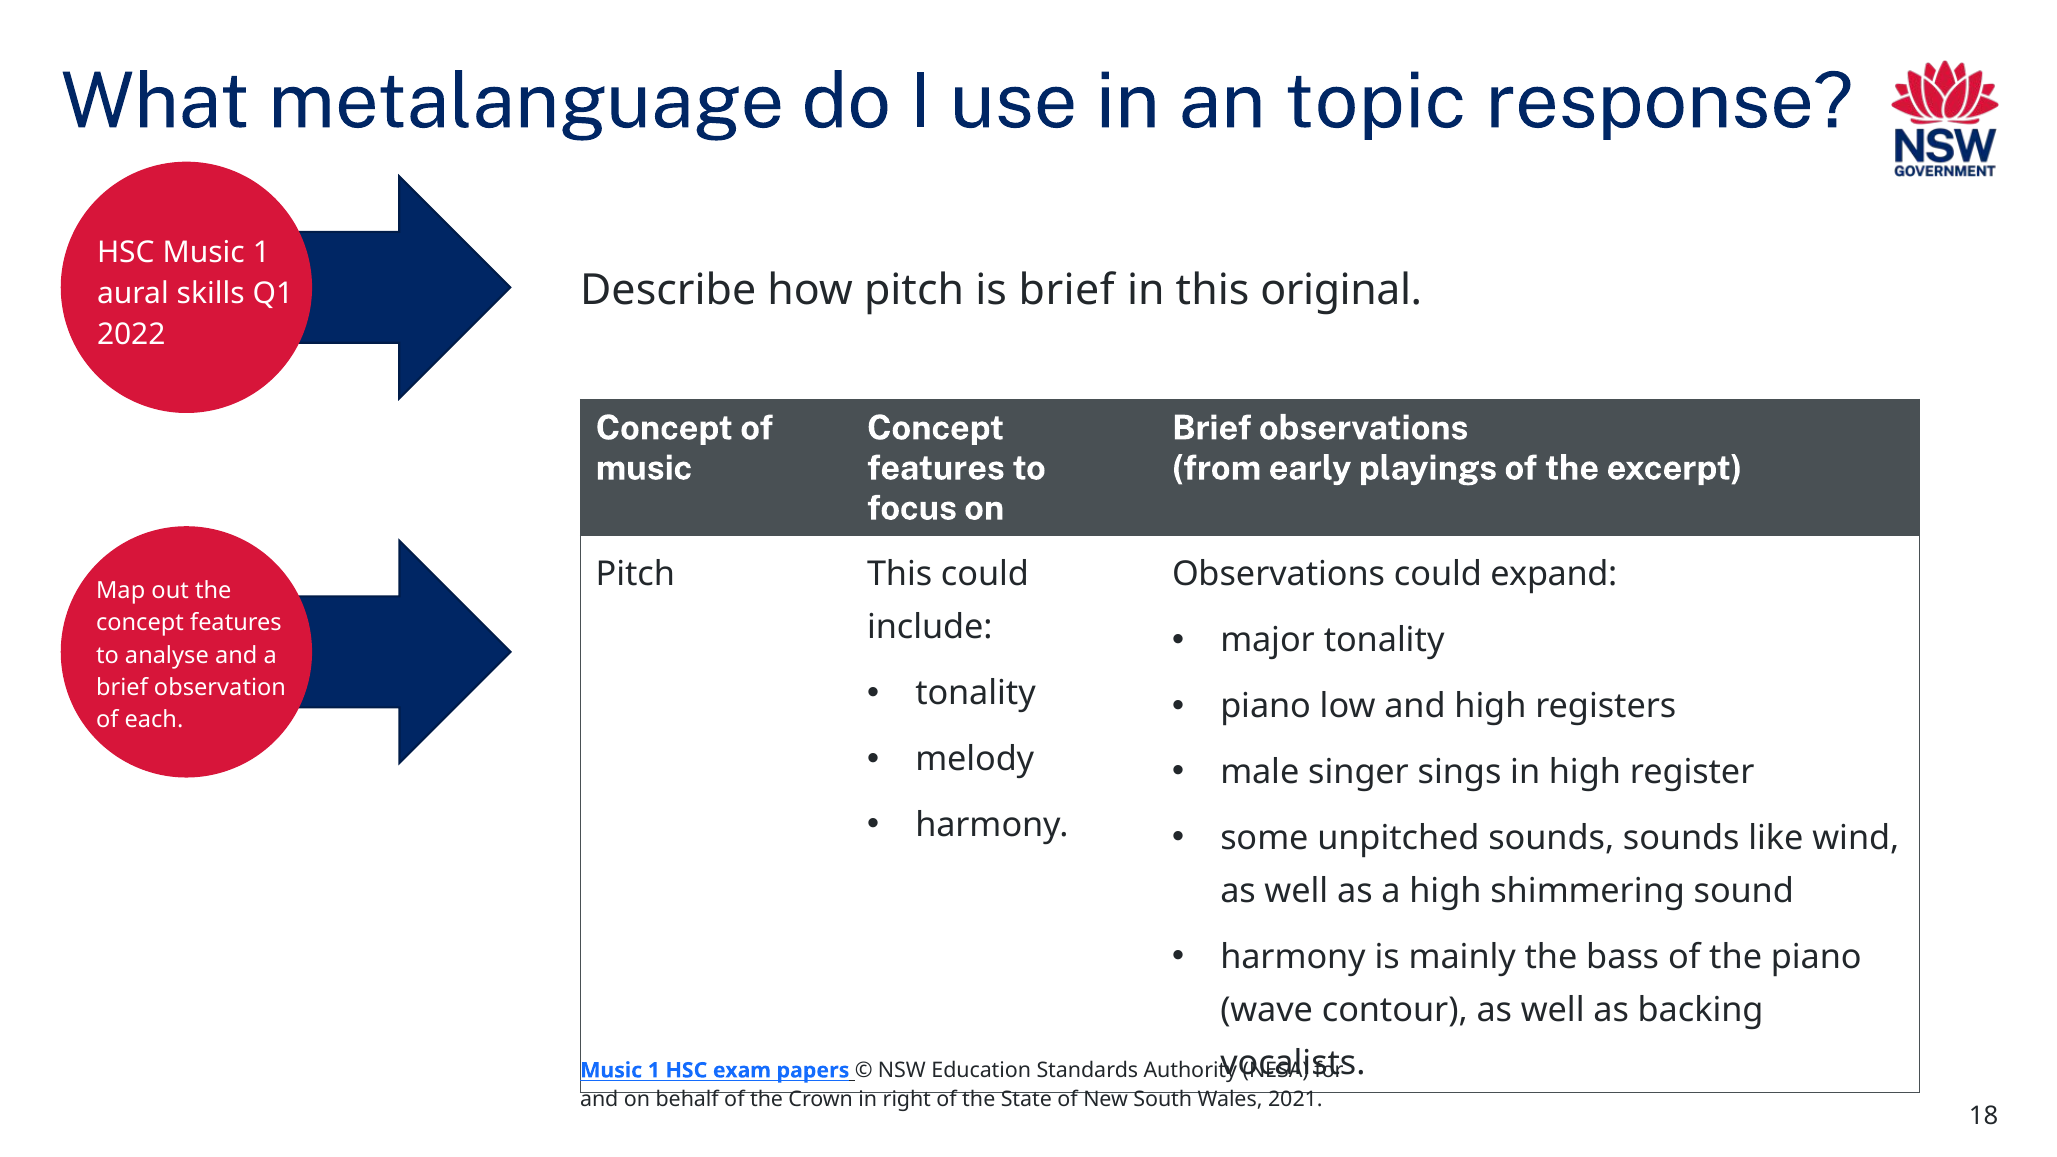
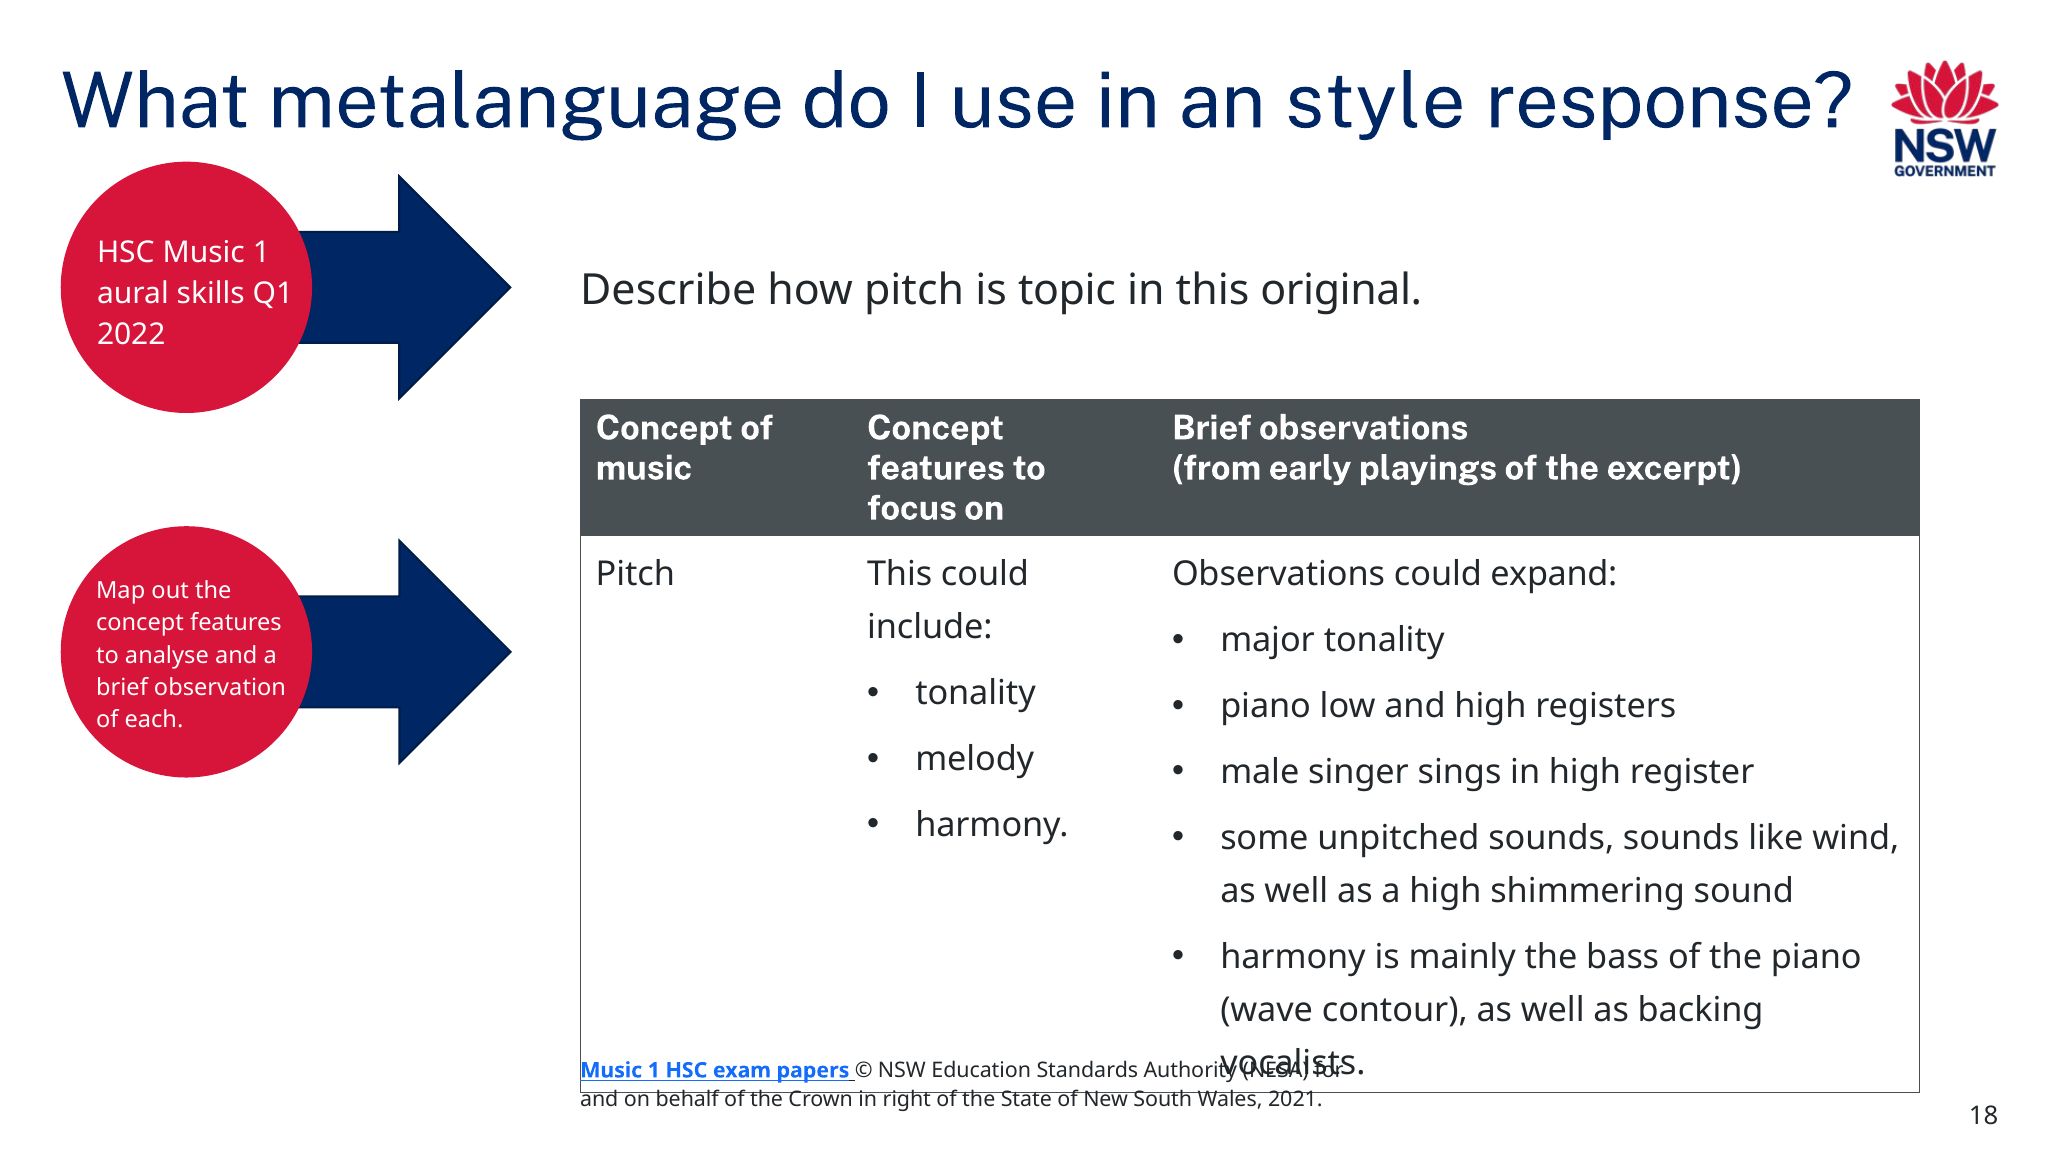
topic: topic -> style
is brief: brief -> topic
